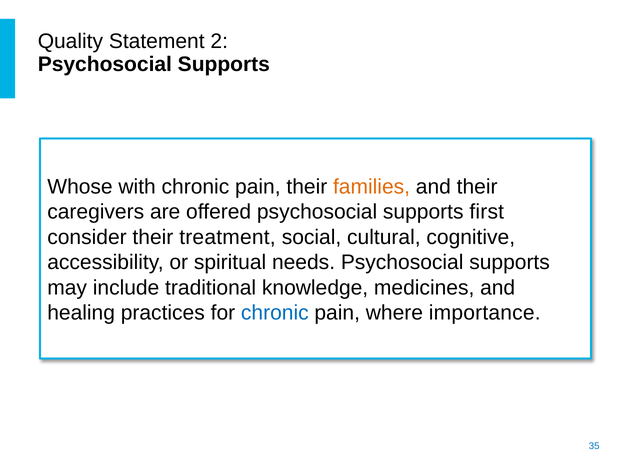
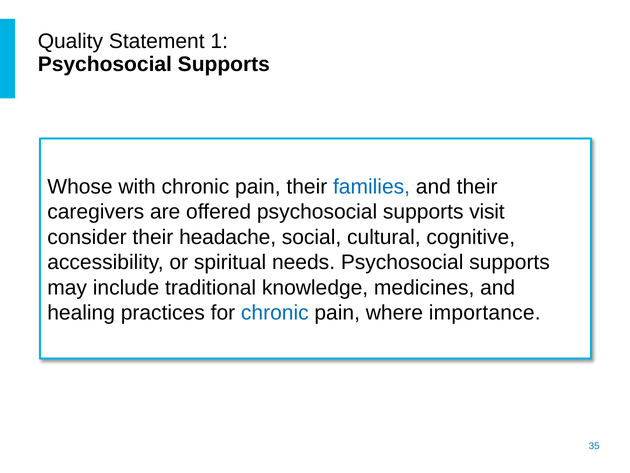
2: 2 -> 1
families colour: orange -> blue
first: first -> visit
treatment: treatment -> headache
